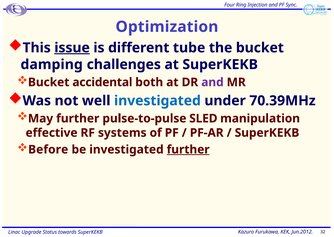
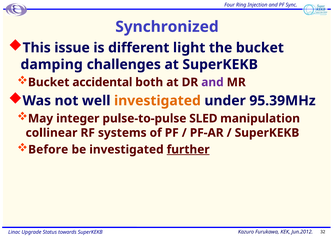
Optimization: Optimization -> Synchronized
issue underline: present -> none
tube: tube -> light
investigated at (157, 100) colour: blue -> orange
70.39MHz: 70.39MHz -> 95.39MHz
May further: further -> integer
effective: effective -> collinear
